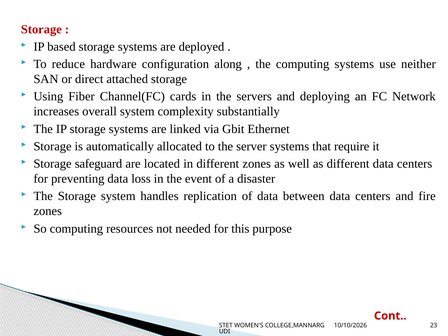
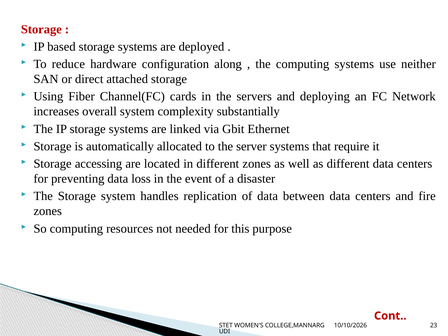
safeguard: safeguard -> accessing
